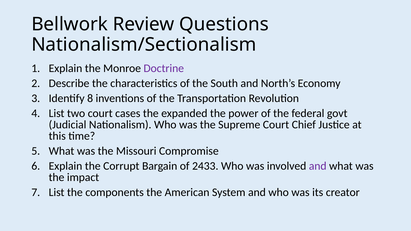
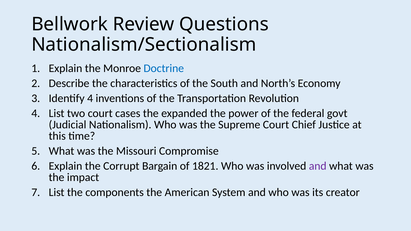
Doctrine colour: purple -> blue
Identify 8: 8 -> 4
2433: 2433 -> 1821
